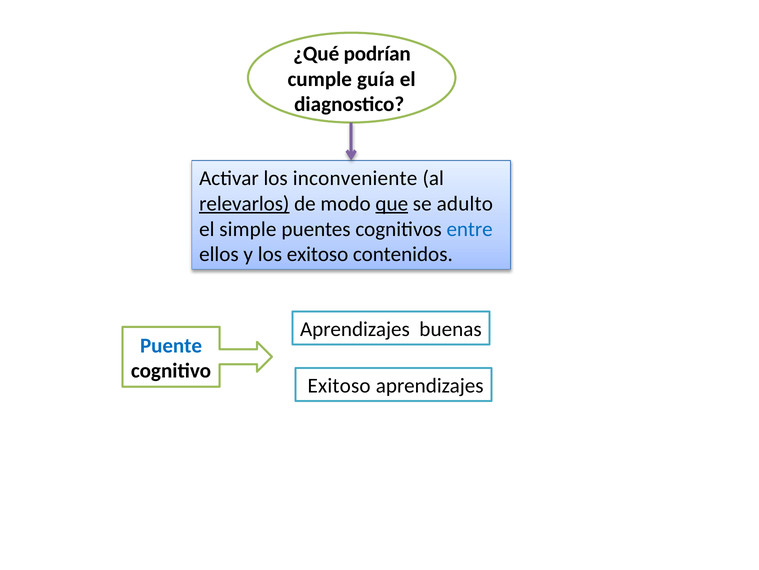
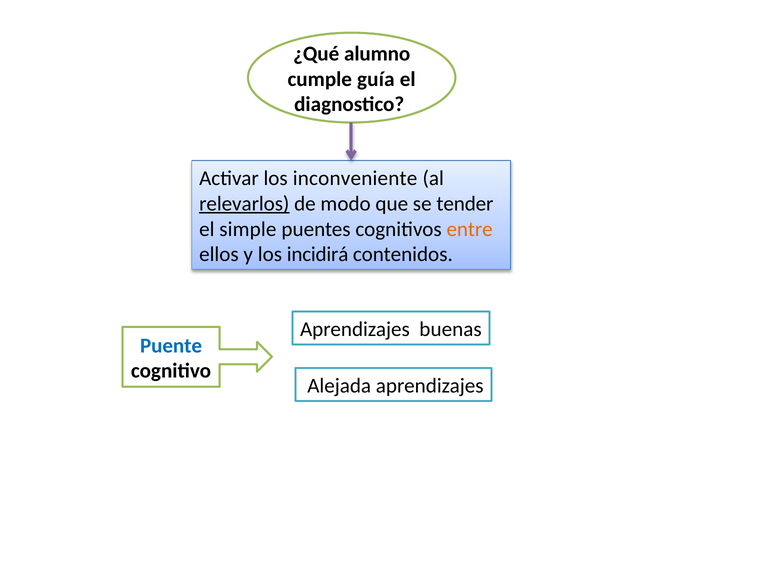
podrían: podrían -> alumno
que underline: present -> none
adulto: adulto -> tender
entre colour: blue -> orange
los exitoso: exitoso -> incidirá
Exitoso at (339, 385): Exitoso -> Alejada
